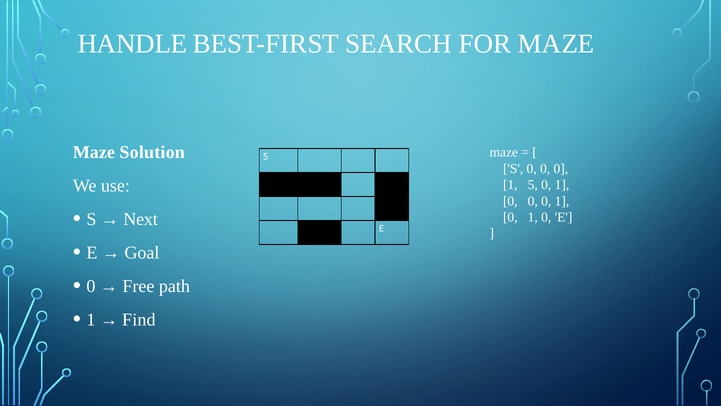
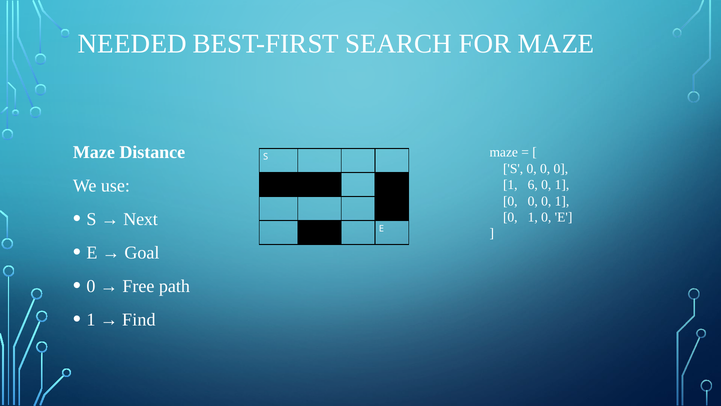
HANDLE: HANDLE -> NEEDED
Solution: Solution -> Distance
5: 5 -> 6
